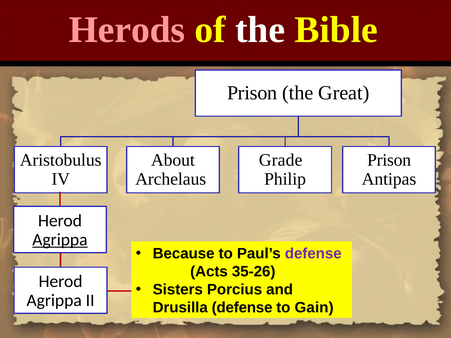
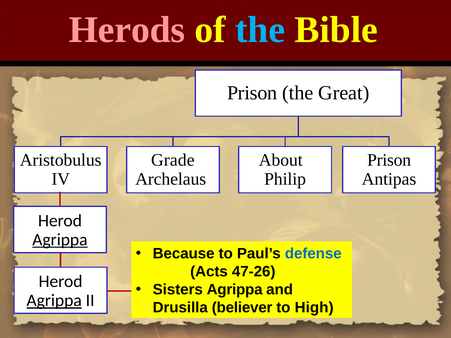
the at (260, 30) colour: white -> light blue
About: About -> Grade
Grade: Grade -> About
defense at (313, 254) colour: purple -> blue
35-26: 35-26 -> 47-26
Sisters Porcius: Porcius -> Agrippa
Agrippa at (54, 301) underline: none -> present
Drusilla defense: defense -> believer
Gain: Gain -> High
